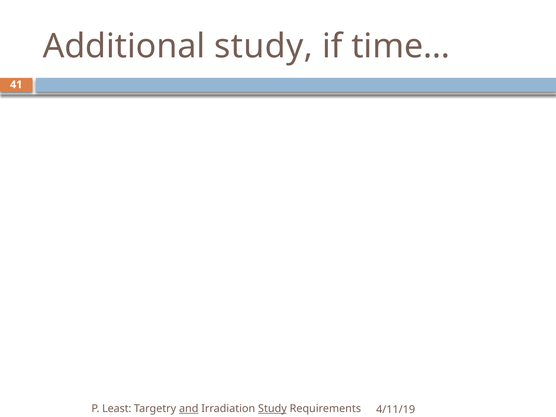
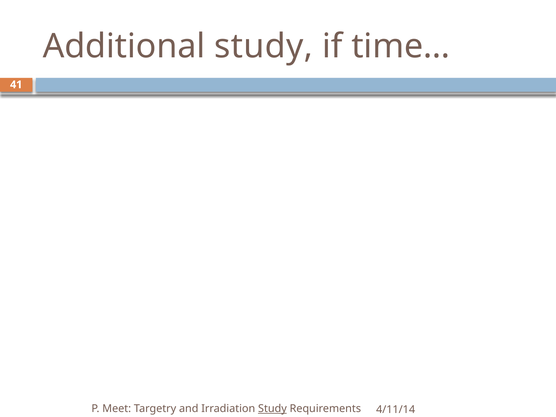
Least: Least -> Meet
and underline: present -> none
4/11/19: 4/11/19 -> 4/11/14
